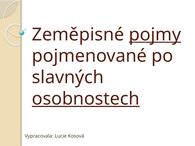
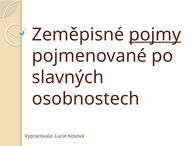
osobnostech underline: present -> none
